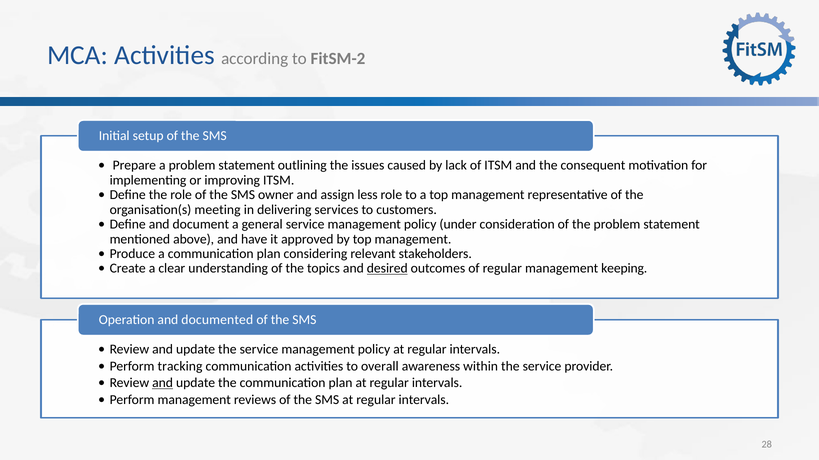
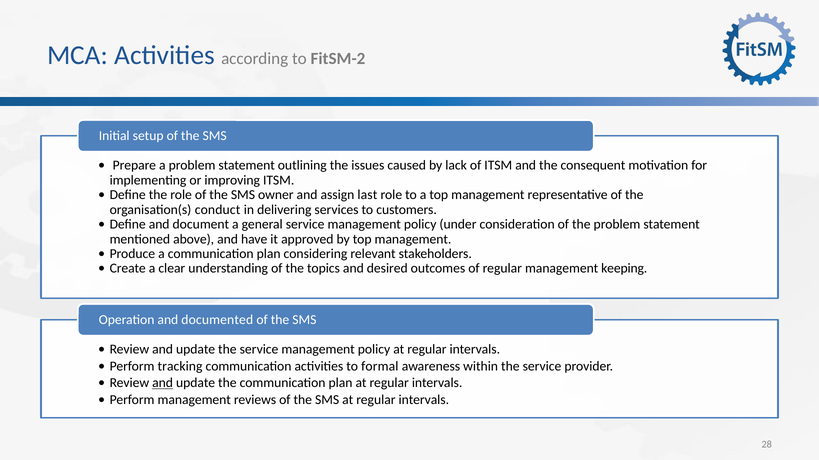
less: less -> last
meeting: meeting -> conduct
desired underline: present -> none
overall: overall -> formal
